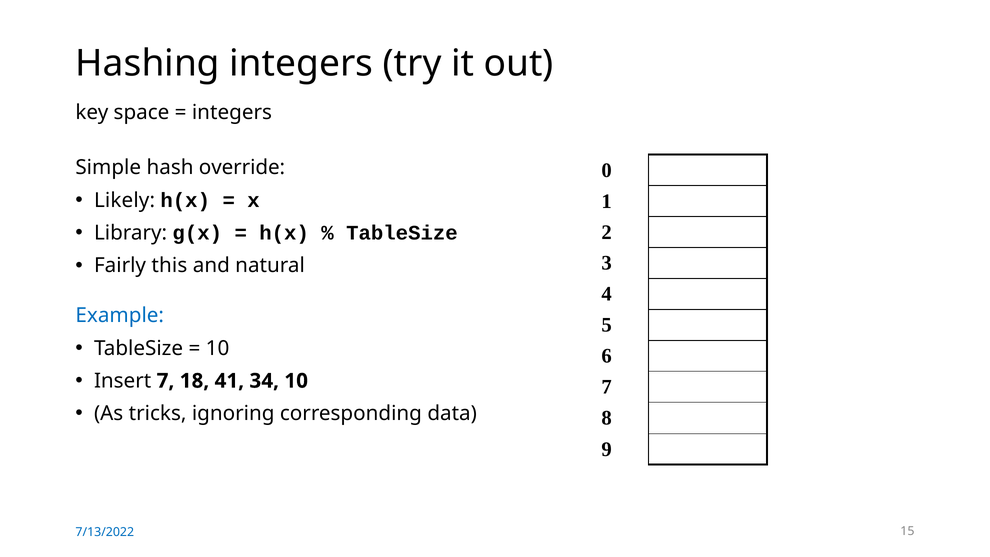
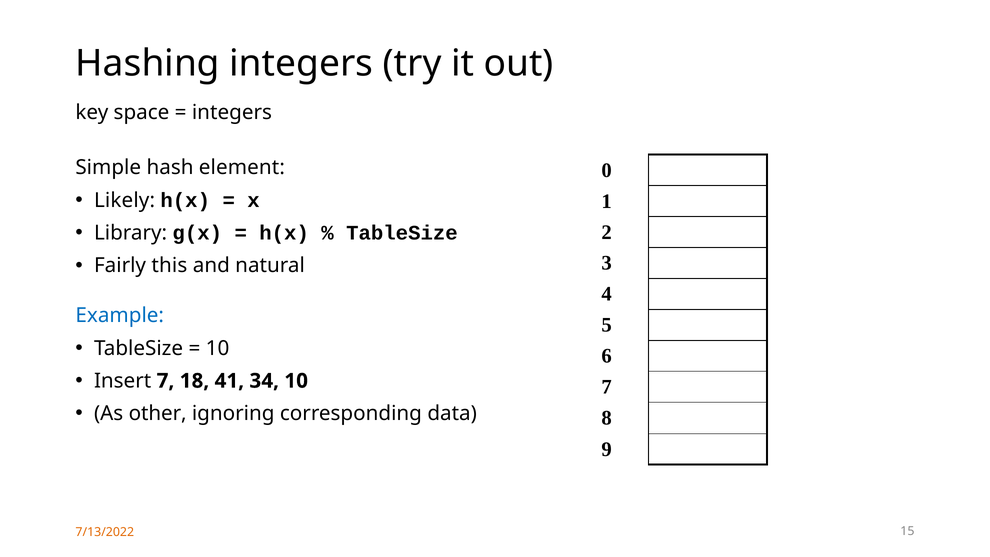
override: override -> element
tricks: tricks -> other
7/13/2022 colour: blue -> orange
